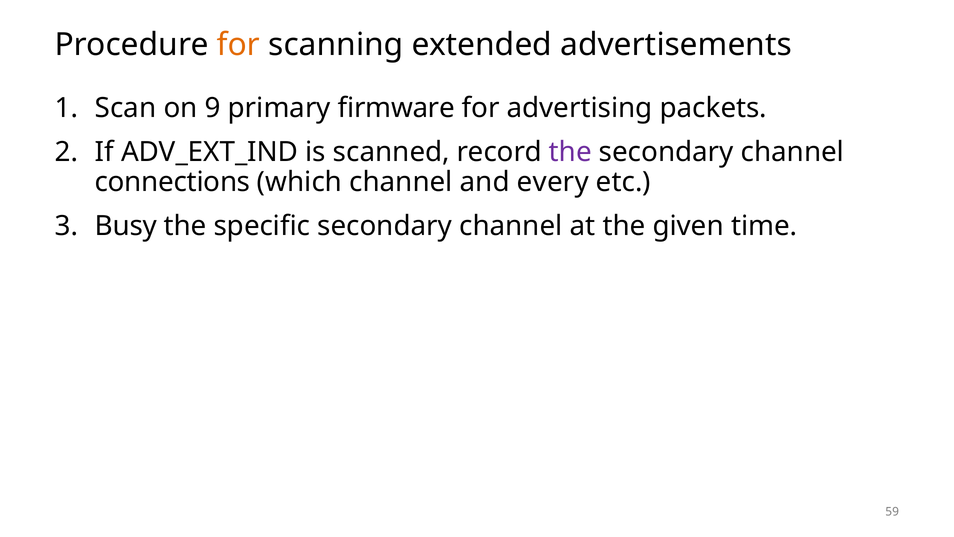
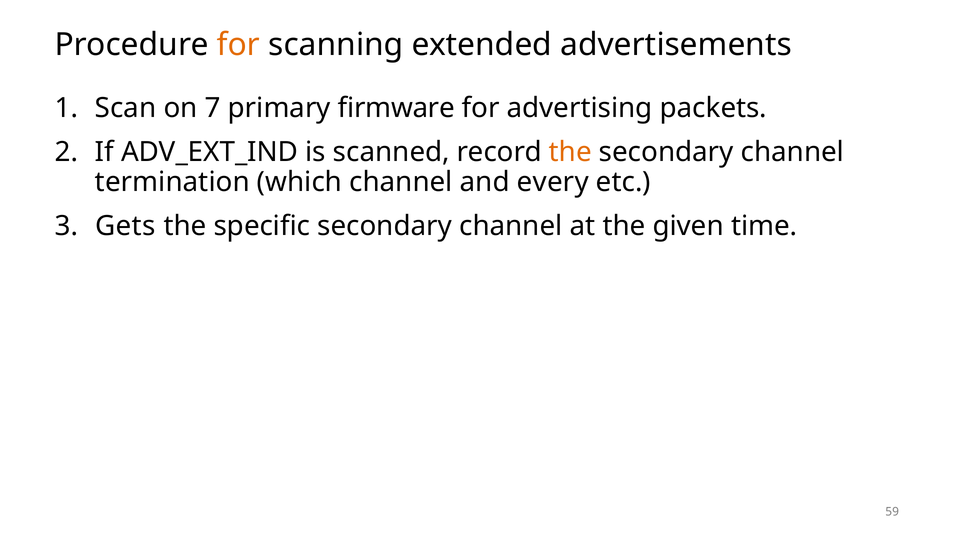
9: 9 -> 7
the at (570, 152) colour: purple -> orange
connections: connections -> termination
Busy: Busy -> Gets
